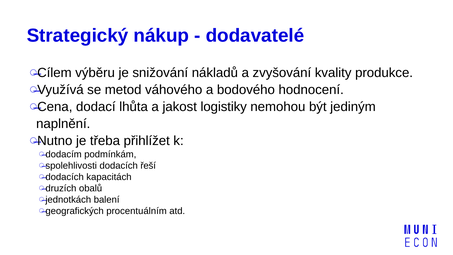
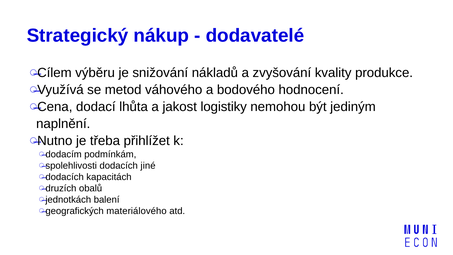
řeší: řeší -> jiné
procentuálním: procentuálním -> materiálového
